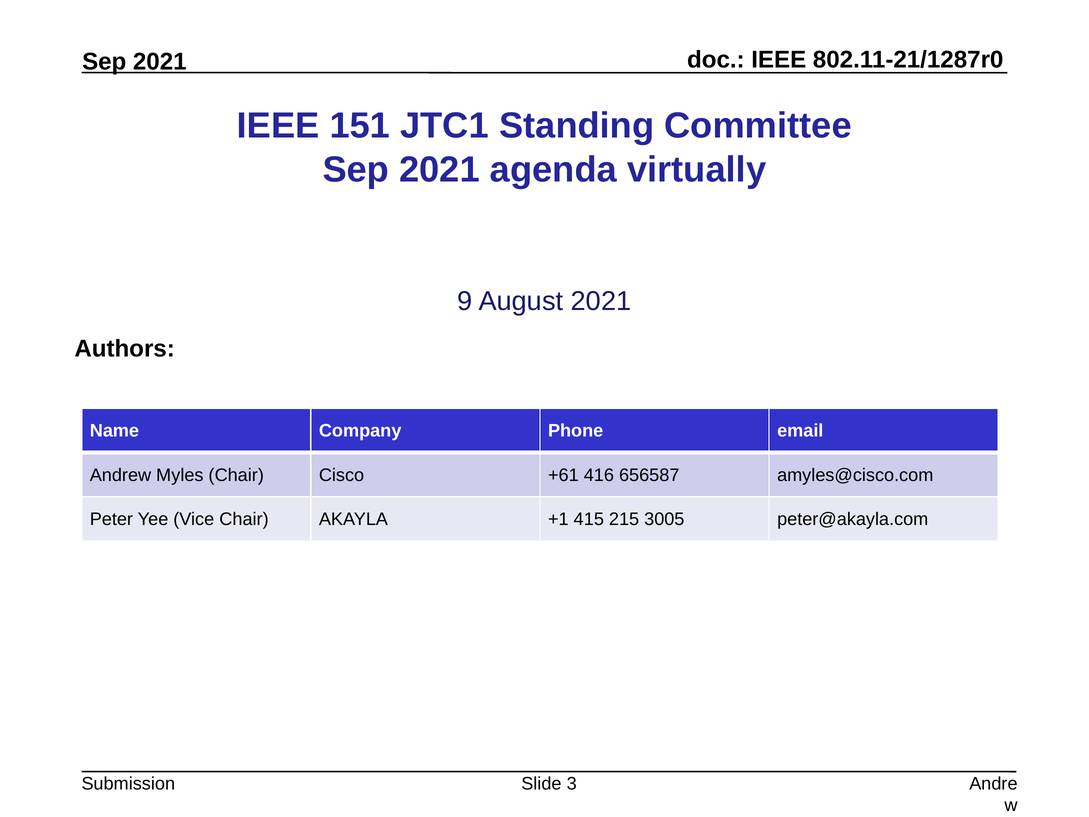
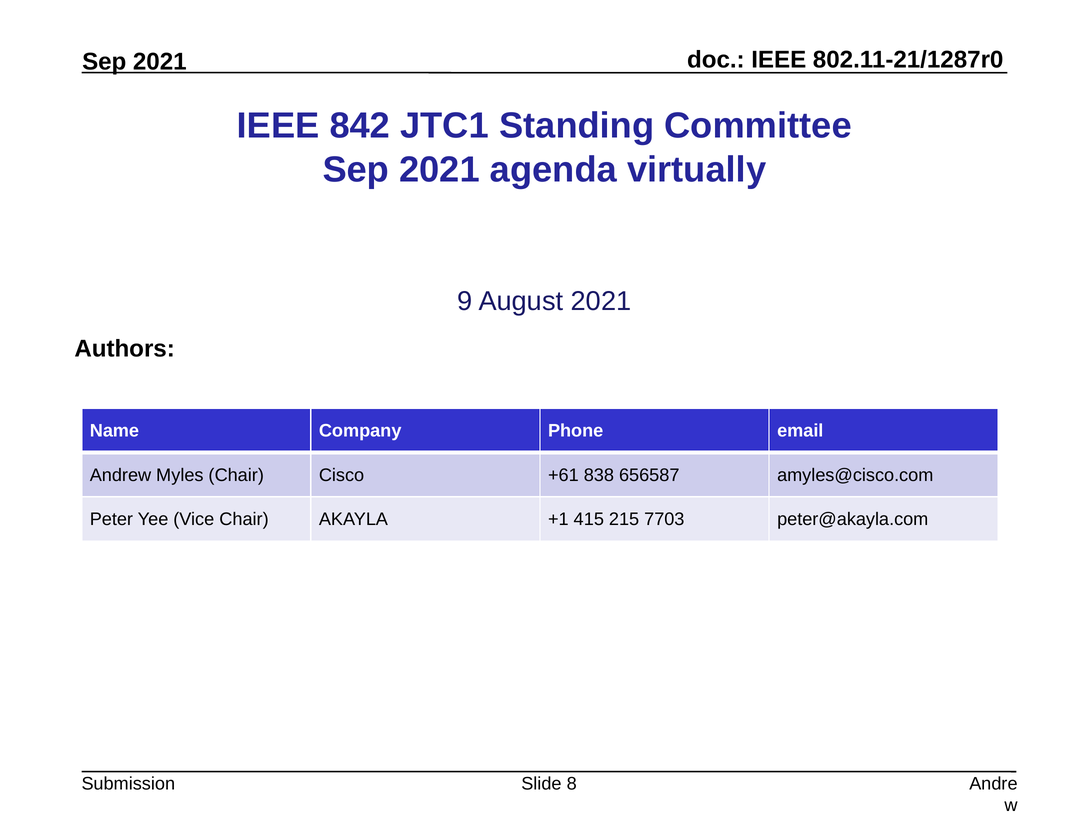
151: 151 -> 842
416: 416 -> 838
3005: 3005 -> 7703
3: 3 -> 8
